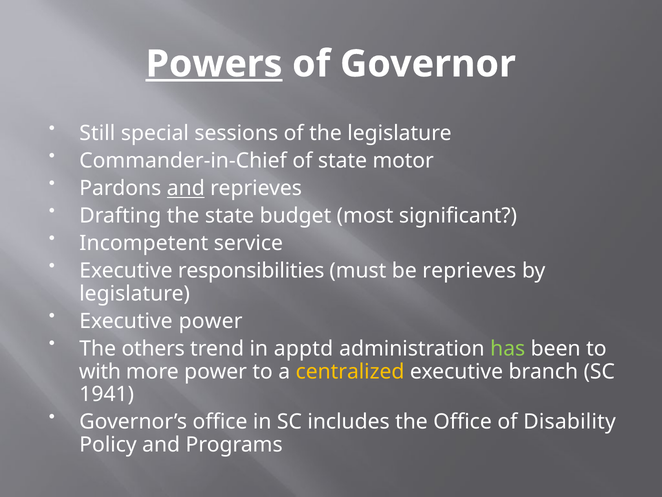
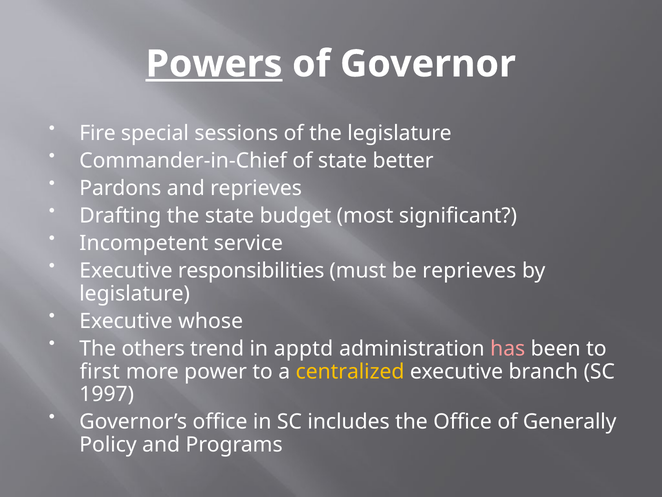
Still: Still -> Fire
motor: motor -> better
and at (186, 188) underline: present -> none
Executive power: power -> whose
has colour: light green -> pink
with: with -> first
1941: 1941 -> 1997
Disability: Disability -> Generally
